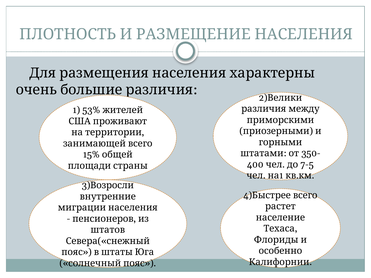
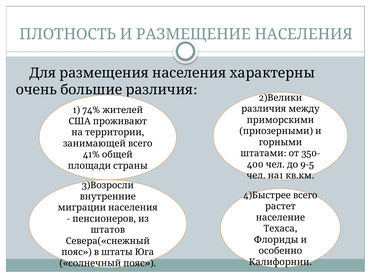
53%: 53% -> 74%
15%: 15% -> 41%
7-5: 7-5 -> 9-5
